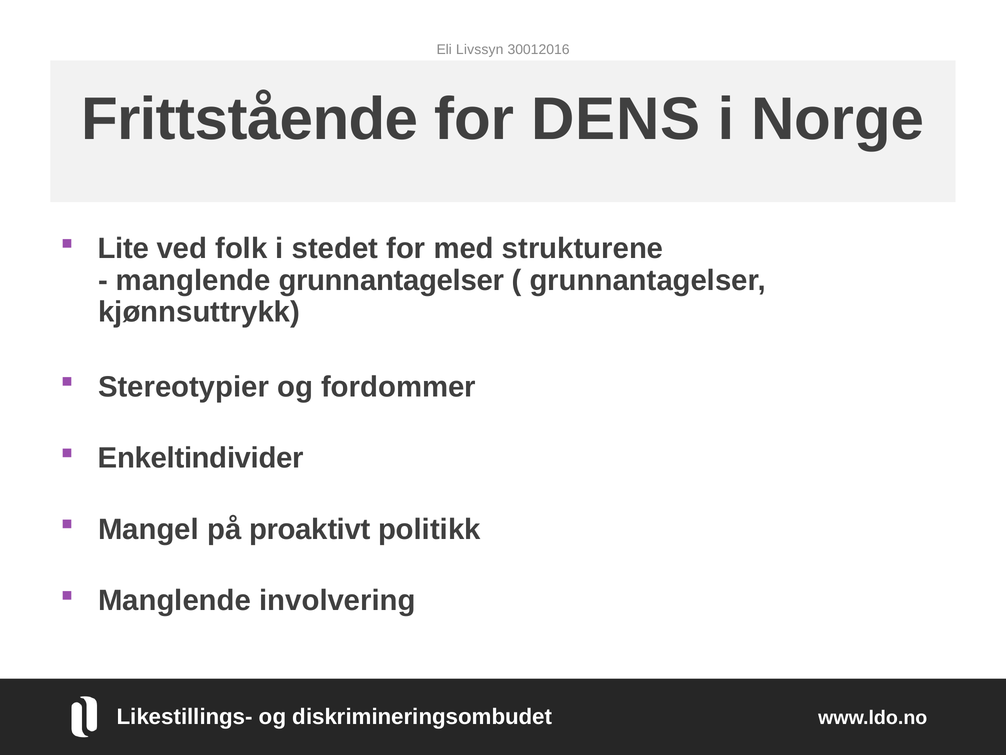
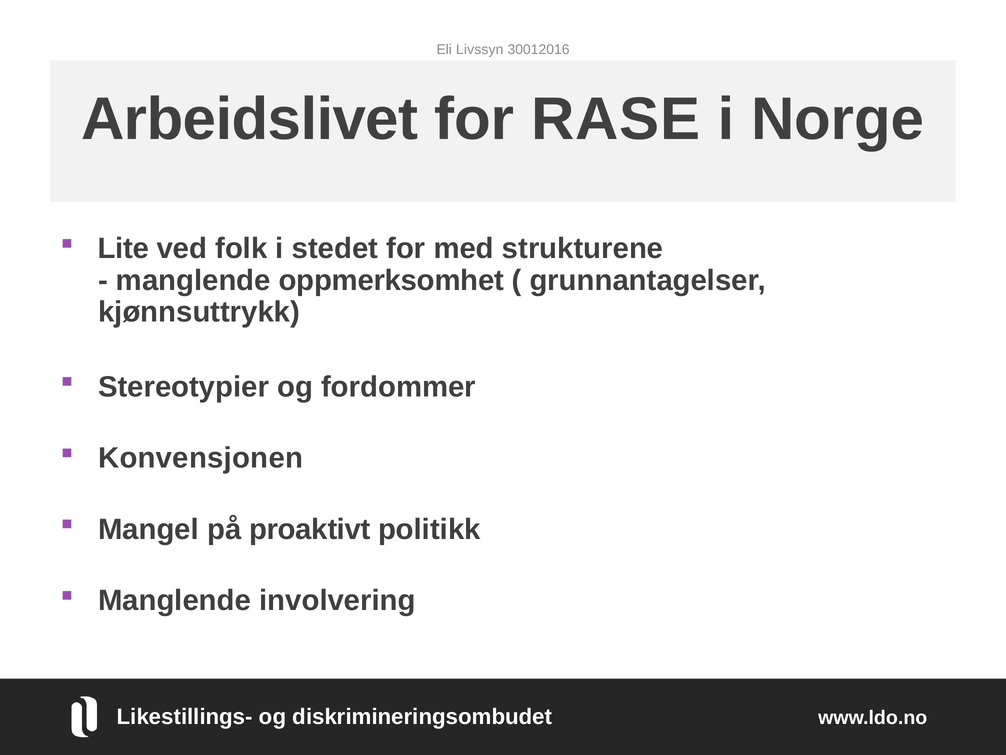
Frittstående: Frittstående -> Arbeidslivet
DENS: DENS -> RASE
manglende grunnantagelser: grunnantagelser -> oppmerksomhet
Enkeltindivider: Enkeltindivider -> Konvensjonen
